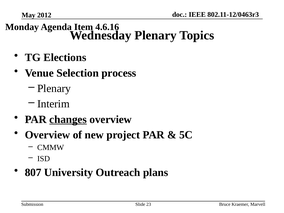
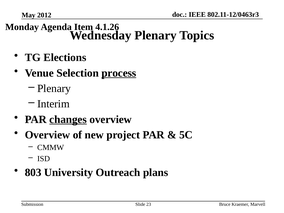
4.6.16: 4.6.16 -> 4.1.26
process underline: none -> present
807: 807 -> 803
